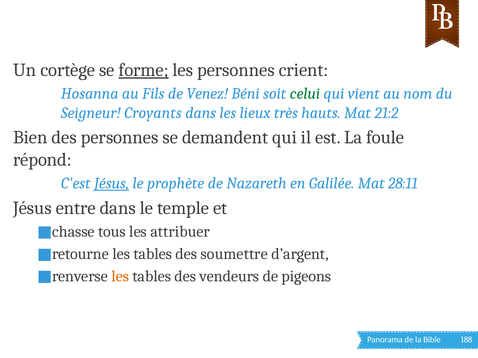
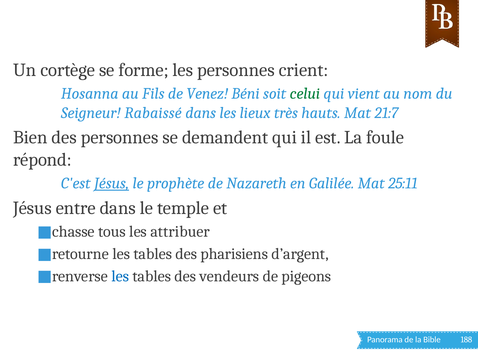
forme underline: present -> none
Croyants: Croyants -> Rabaissé
21:2: 21:2 -> 21:7
28:11: 28:11 -> 25:11
soumettre: soumettre -> pharisiens
les at (120, 277) colour: orange -> blue
